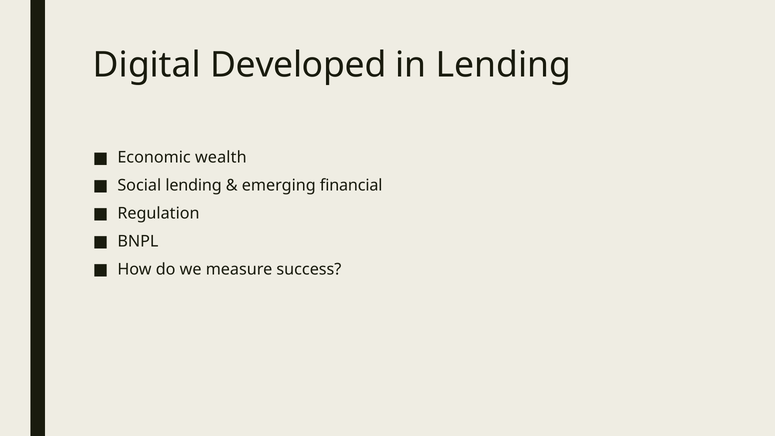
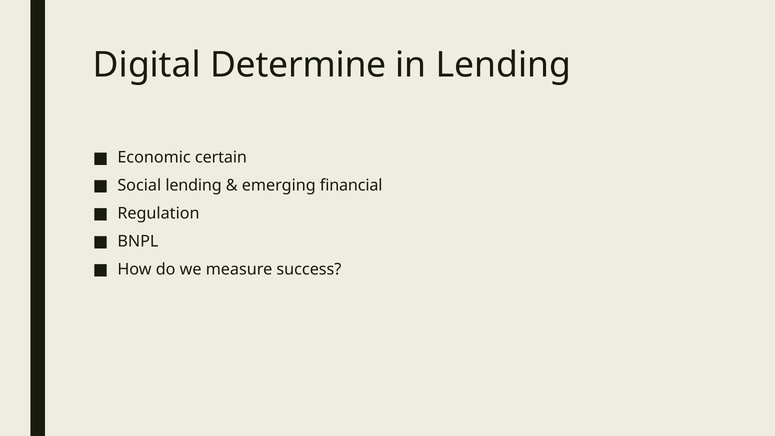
Developed: Developed -> Determine
wealth: wealth -> certain
